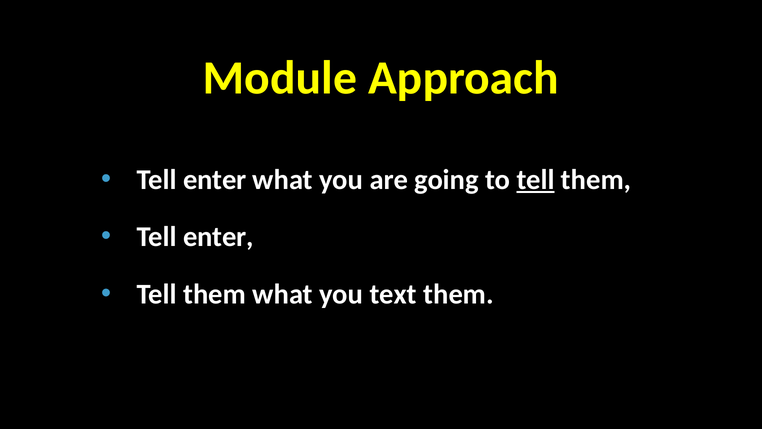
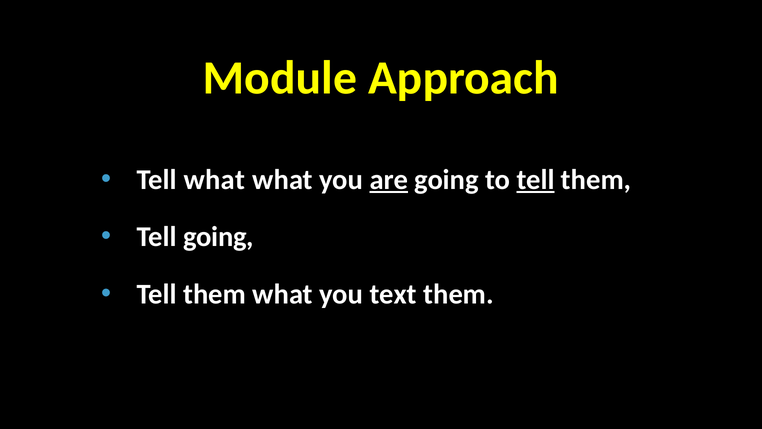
enter at (215, 180): enter -> what
are underline: none -> present
enter at (218, 237): enter -> going
